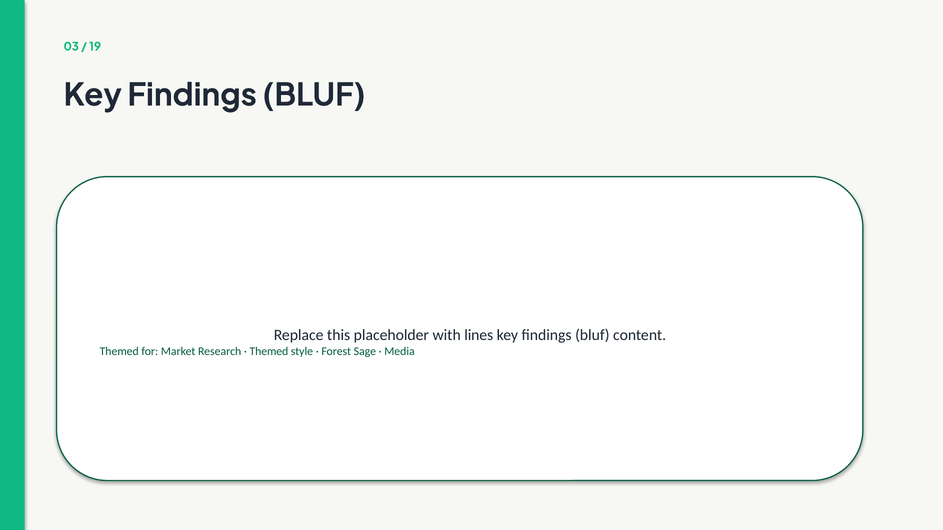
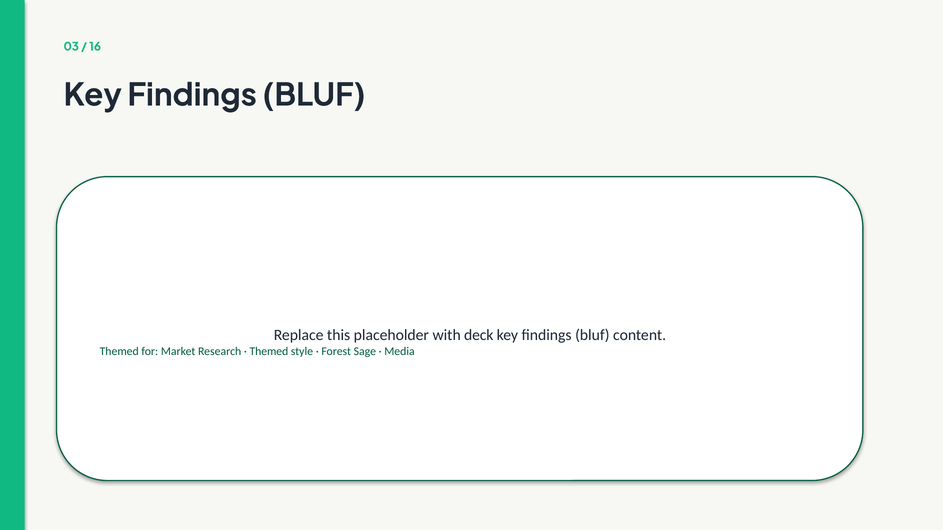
19: 19 -> 16
lines: lines -> deck
